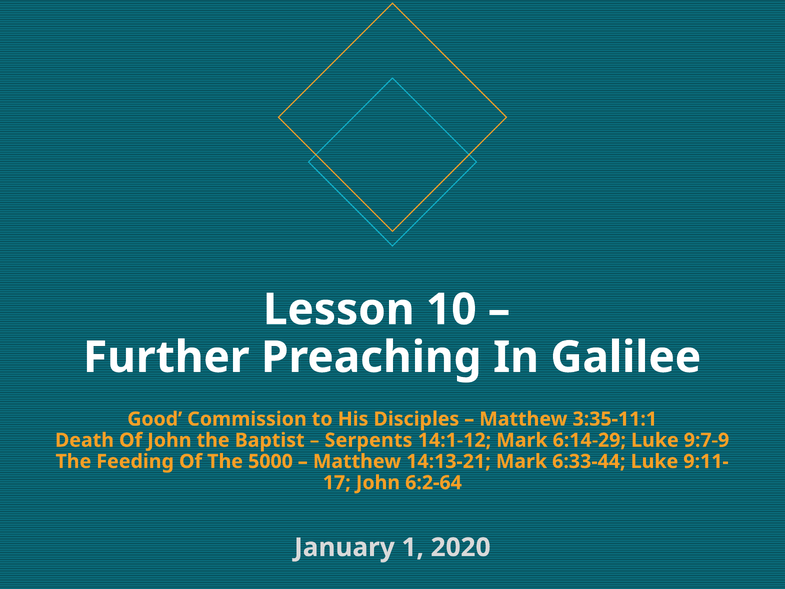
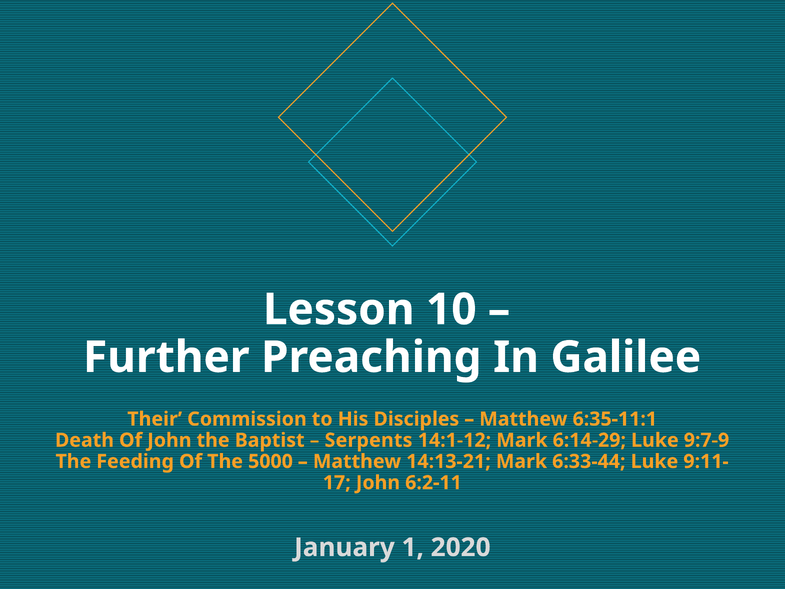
Good: Good -> Their
3:35-11:1: 3:35-11:1 -> 6:35-11:1
6:2-64: 6:2-64 -> 6:2-11
